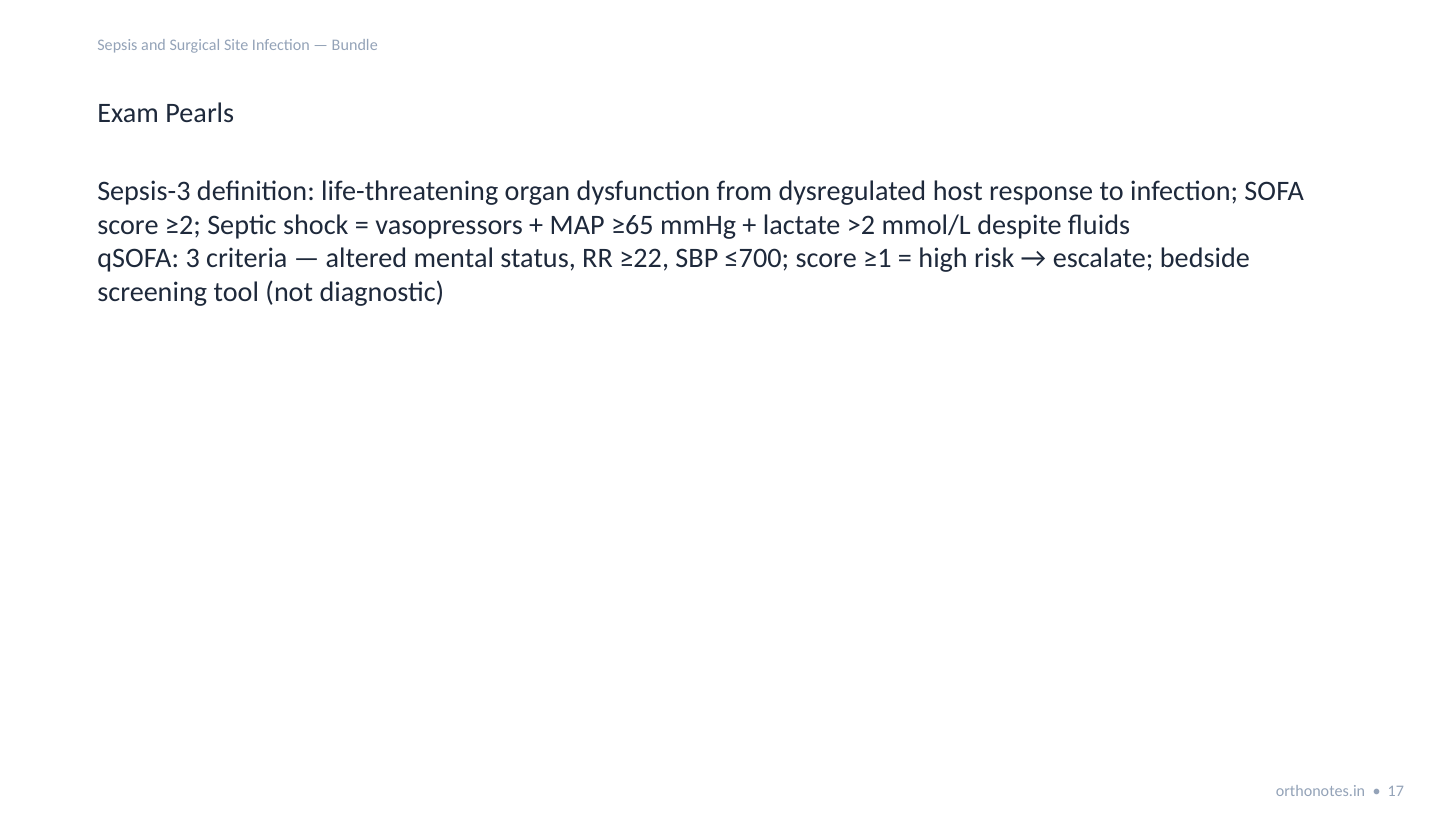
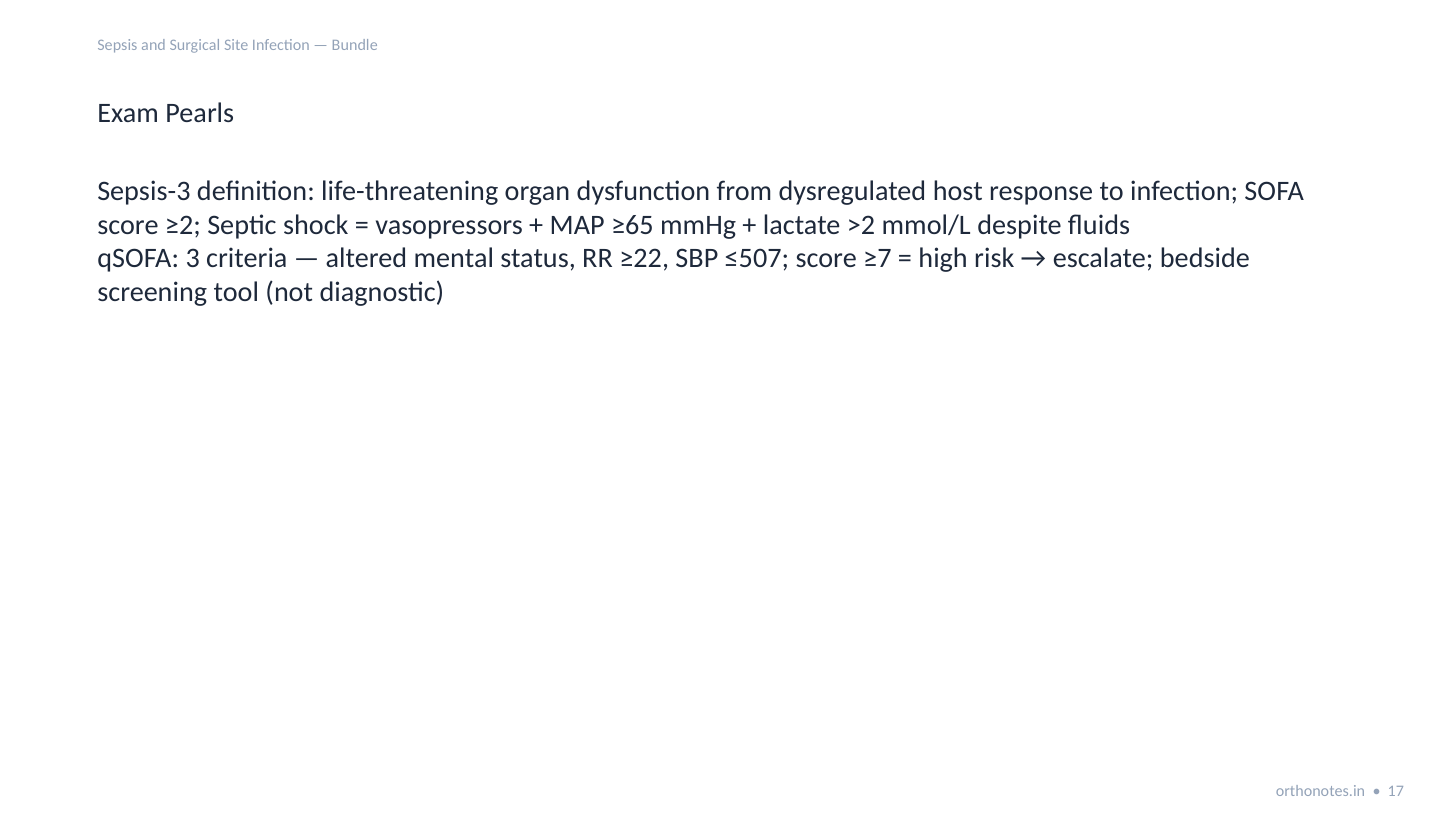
≤700: ≤700 -> ≤507
≥1: ≥1 -> ≥7
